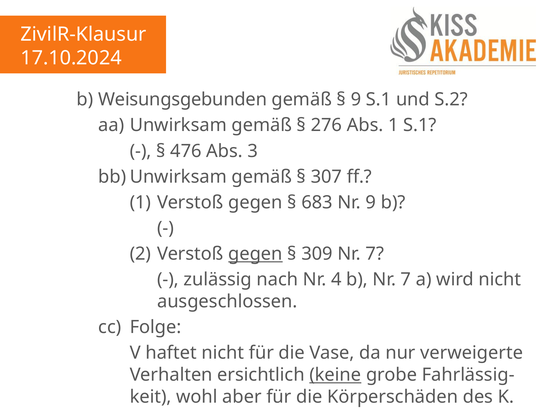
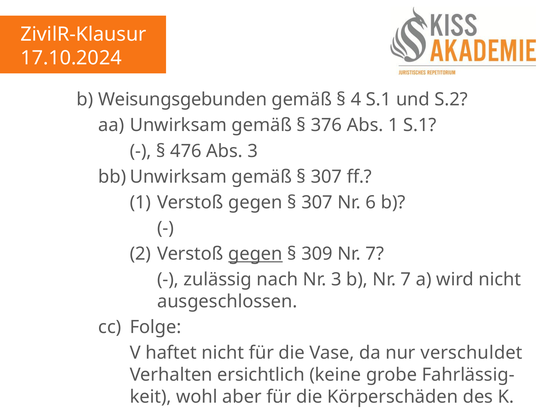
9 at (356, 100): 9 -> 4
276: 276 -> 376
683 at (317, 202): 683 -> 307
Nr 9: 9 -> 6
Nr 4: 4 -> 3
verweigerte: verweigerte -> verschuldet
keine underline: present -> none
